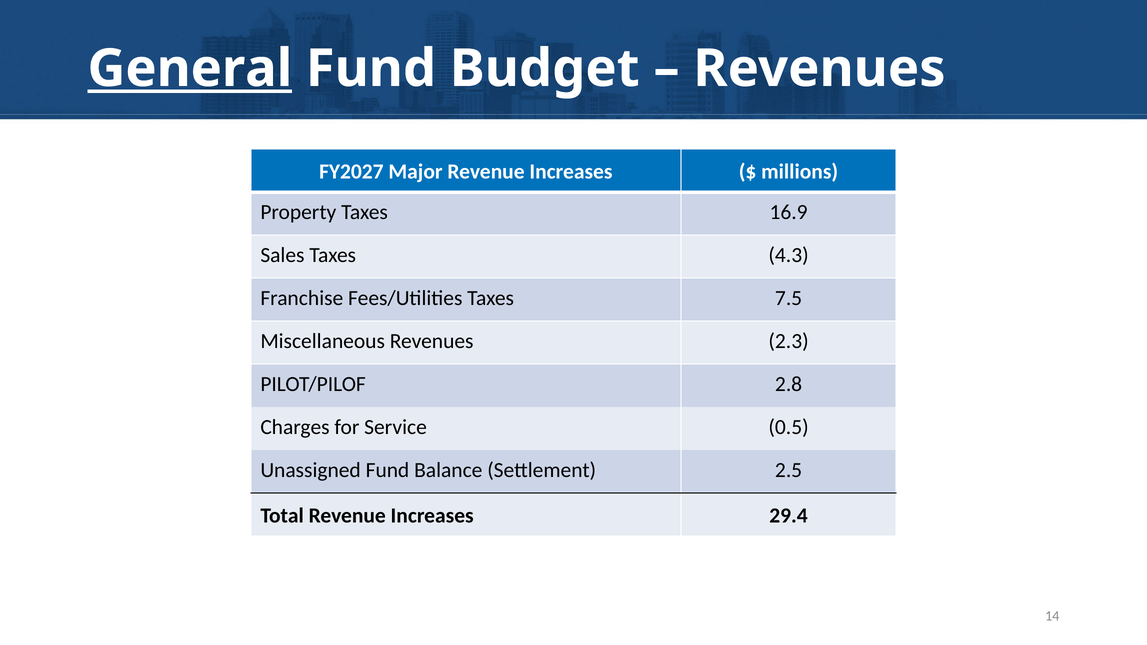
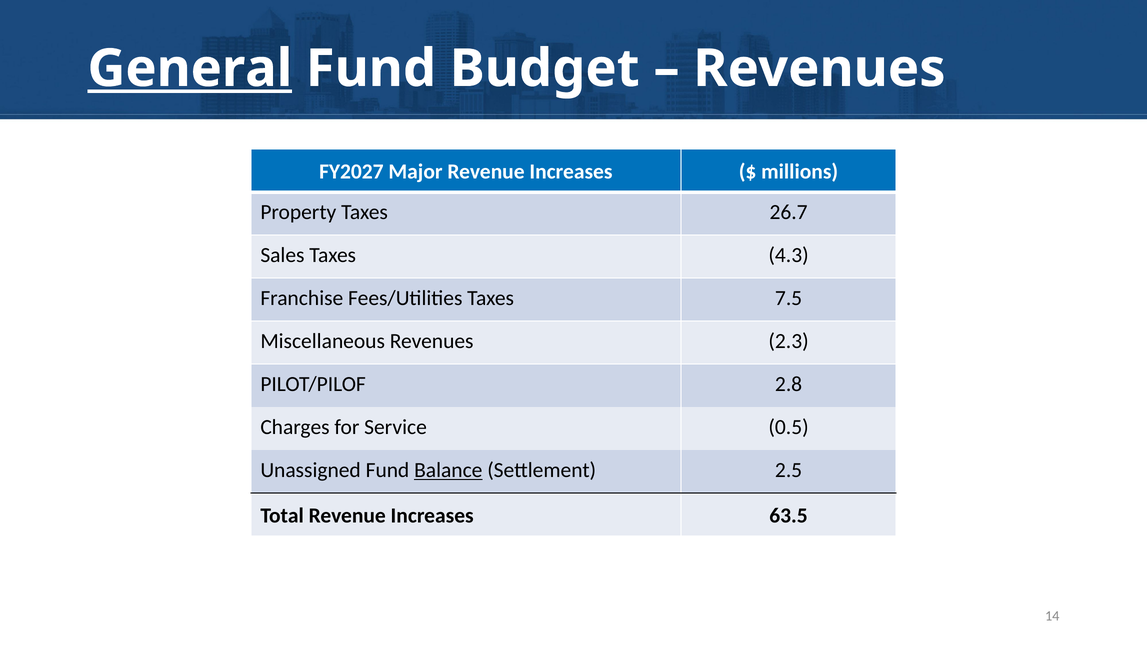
16.9: 16.9 -> 26.7
Balance underline: none -> present
29.4: 29.4 -> 63.5
